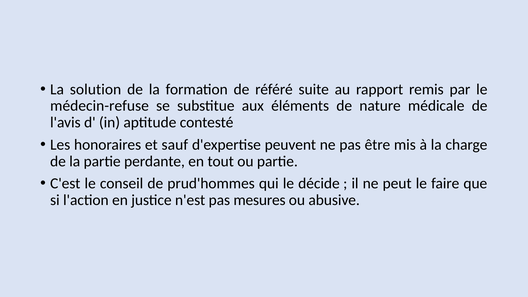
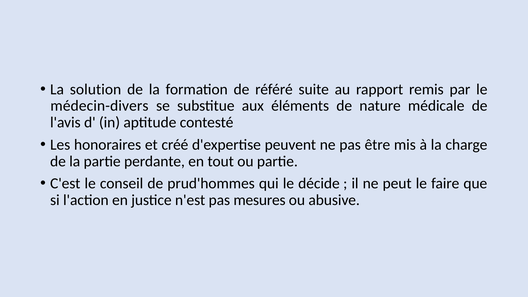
médecin-refuse: médecin-refuse -> médecin-divers
sauf: sauf -> créé
